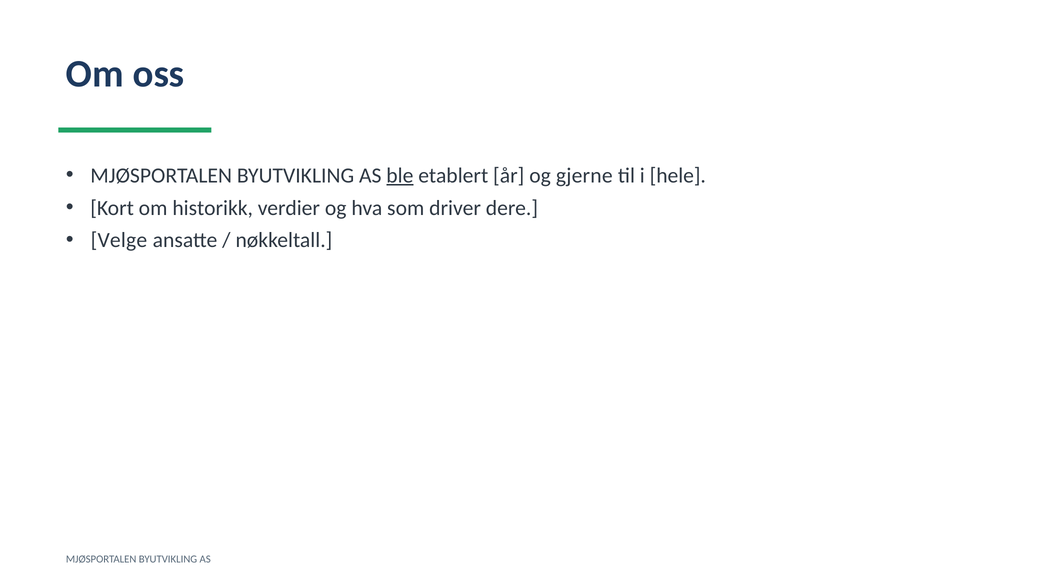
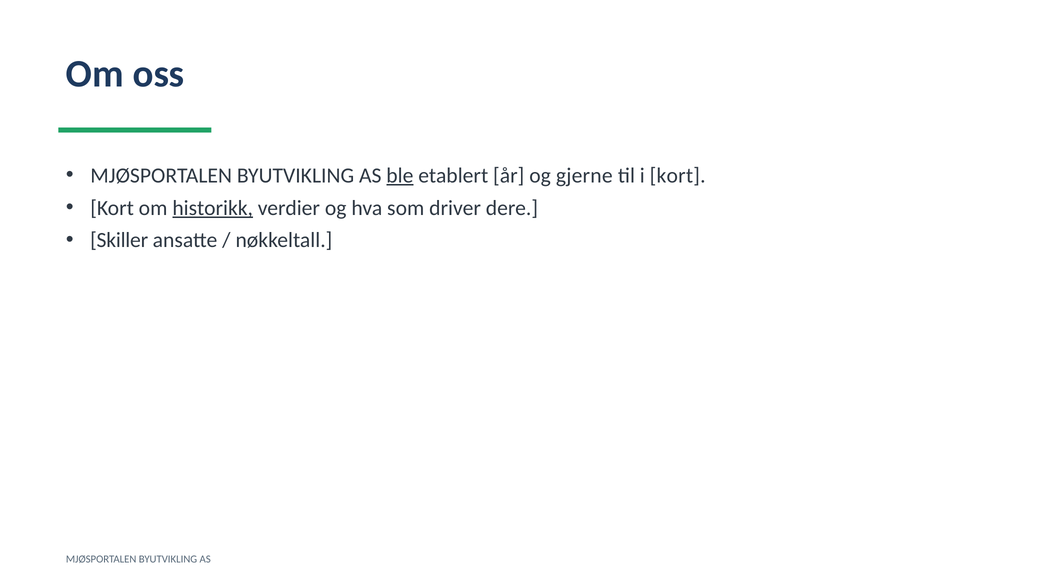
i hele: hele -> kort
historikk underline: none -> present
Velge: Velge -> Skiller
